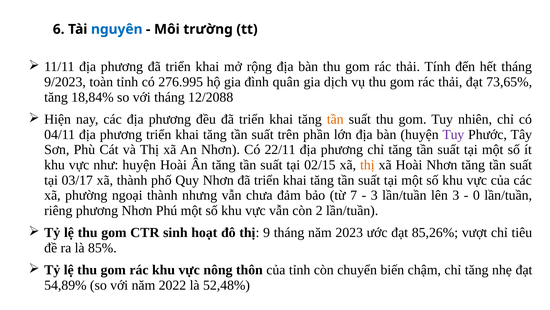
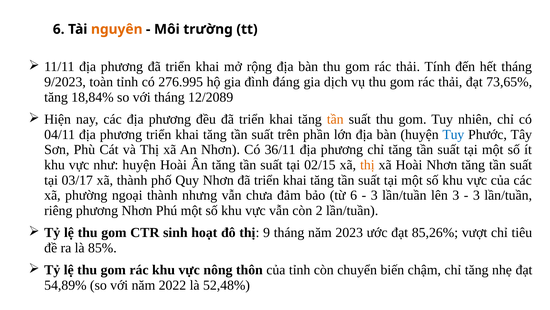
nguyên colour: blue -> orange
quân: quân -> đáng
12/2088: 12/2088 -> 12/2089
Tuy at (453, 134) colour: purple -> blue
22/11: 22/11 -> 36/11
từ 7: 7 -> 6
0 at (476, 195): 0 -> 3
